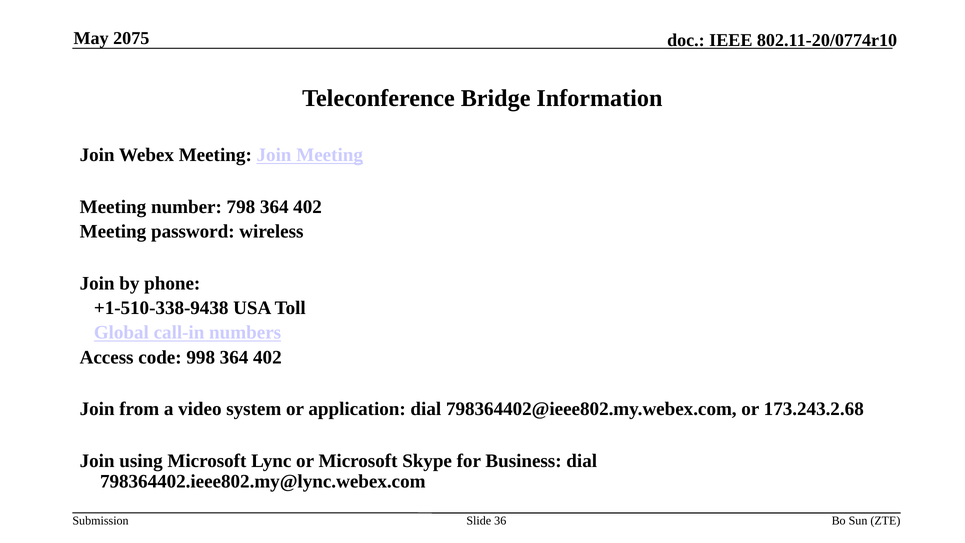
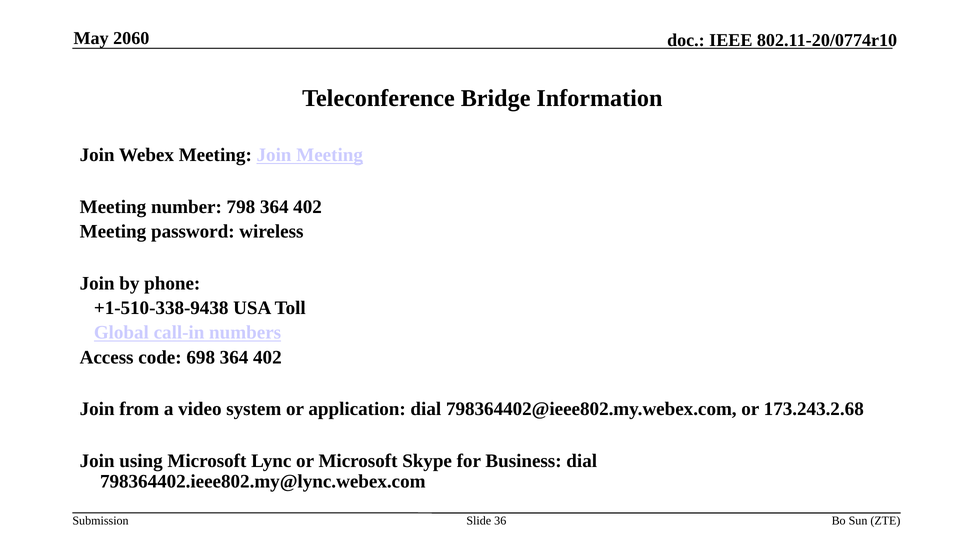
2075: 2075 -> 2060
998: 998 -> 698
